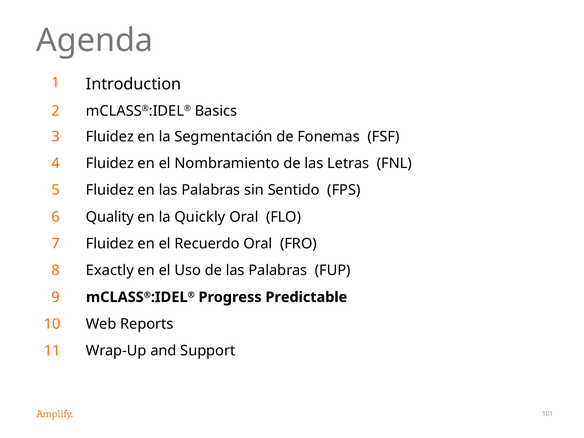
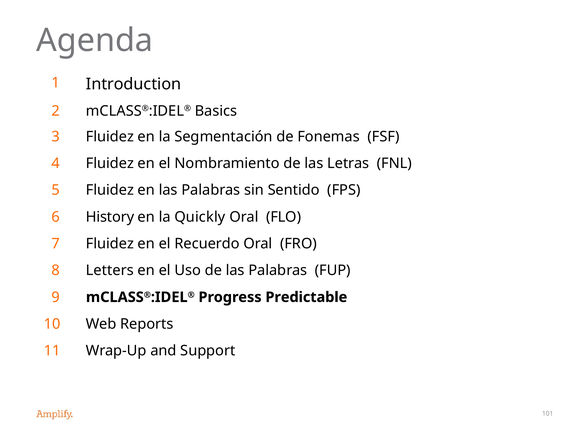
Quality: Quality -> History
Exactly: Exactly -> Letters
